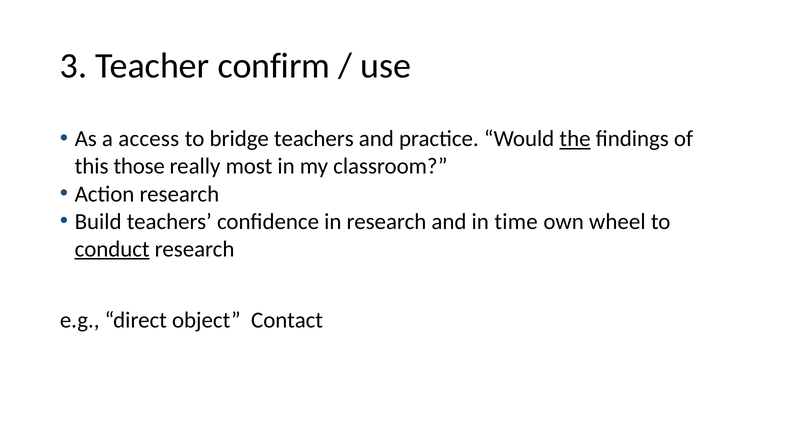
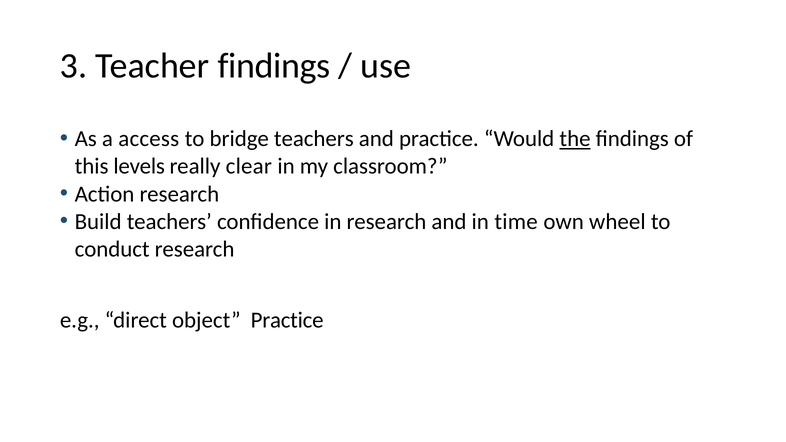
Teacher confirm: confirm -> findings
those: those -> levels
most: most -> clear
conduct underline: present -> none
Contact at (287, 320): Contact -> Practice
